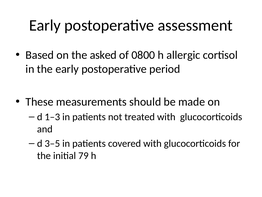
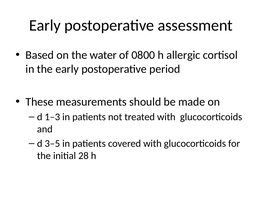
asked: asked -> water
79: 79 -> 28
